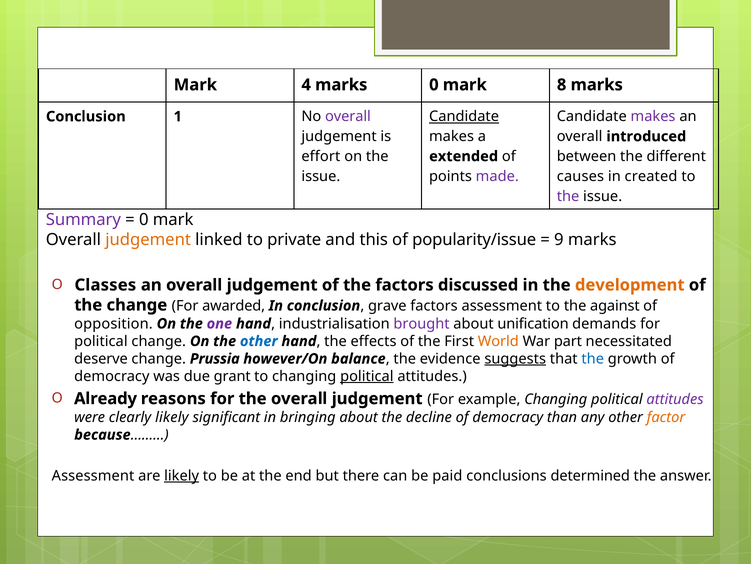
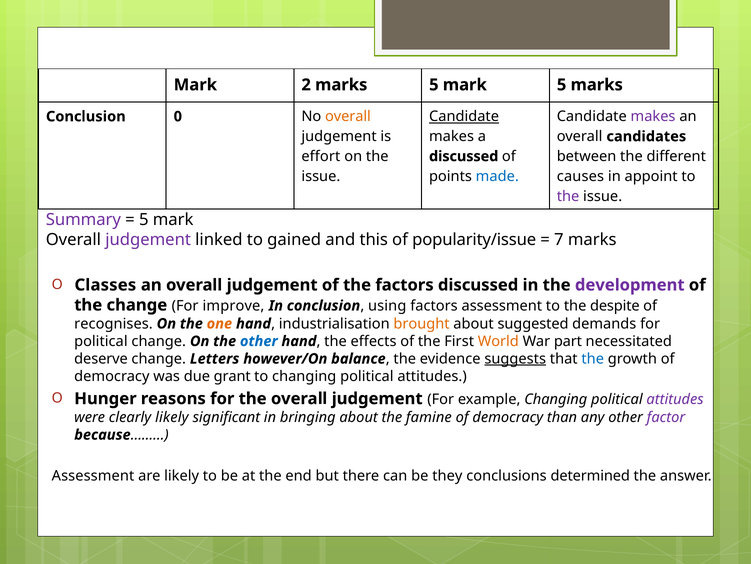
4: 4 -> 2
marks 0: 0 -> 5
mark 8: 8 -> 5
1: 1 -> 0
overall at (348, 116) colour: purple -> orange
introduced: introduced -> candidates
extended at (464, 156): extended -> discussed
made colour: purple -> blue
created: created -> appoint
0 at (144, 220): 0 -> 5
judgement at (148, 240) colour: orange -> purple
private: private -> gained
9: 9 -> 7
development colour: orange -> purple
awarded: awarded -> improve
grave: grave -> using
against: against -> despite
opposition: opposition -> recognises
one colour: purple -> orange
brought colour: purple -> orange
unification: unification -> suggested
Prussia: Prussia -> Letters
political at (367, 376) underline: present -> none
Already: Already -> Hunger
decline: decline -> famine
factor colour: orange -> purple
likely at (182, 475) underline: present -> none
paid: paid -> they
